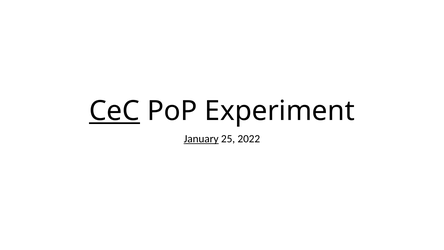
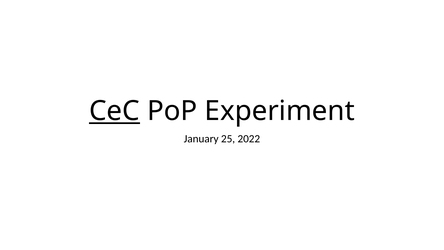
January underline: present -> none
